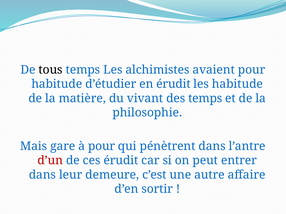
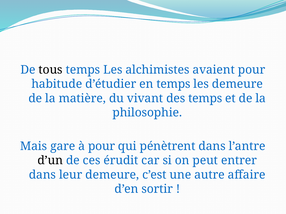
en érudit: érudit -> temps
les habitude: habitude -> demeure
d’un colour: red -> black
